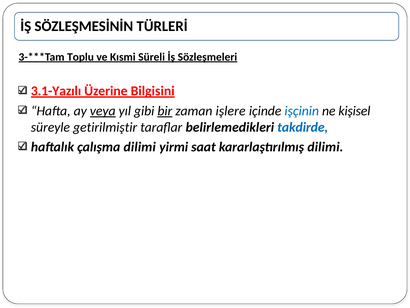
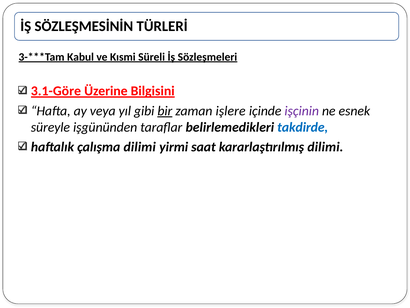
Toplu: Toplu -> Kabul
3.1-Yazılı: 3.1-Yazılı -> 3.1-Göre
veya underline: present -> none
işçinin colour: blue -> purple
kişisel: kişisel -> esnek
getirilmiştir: getirilmiştir -> işgününden
